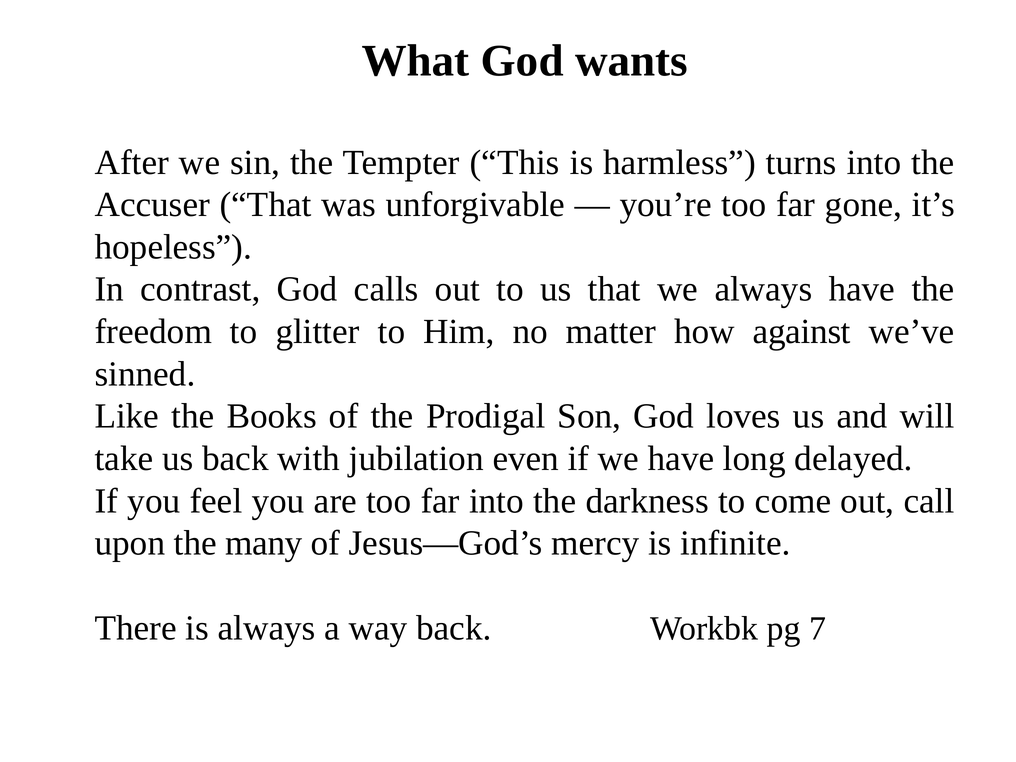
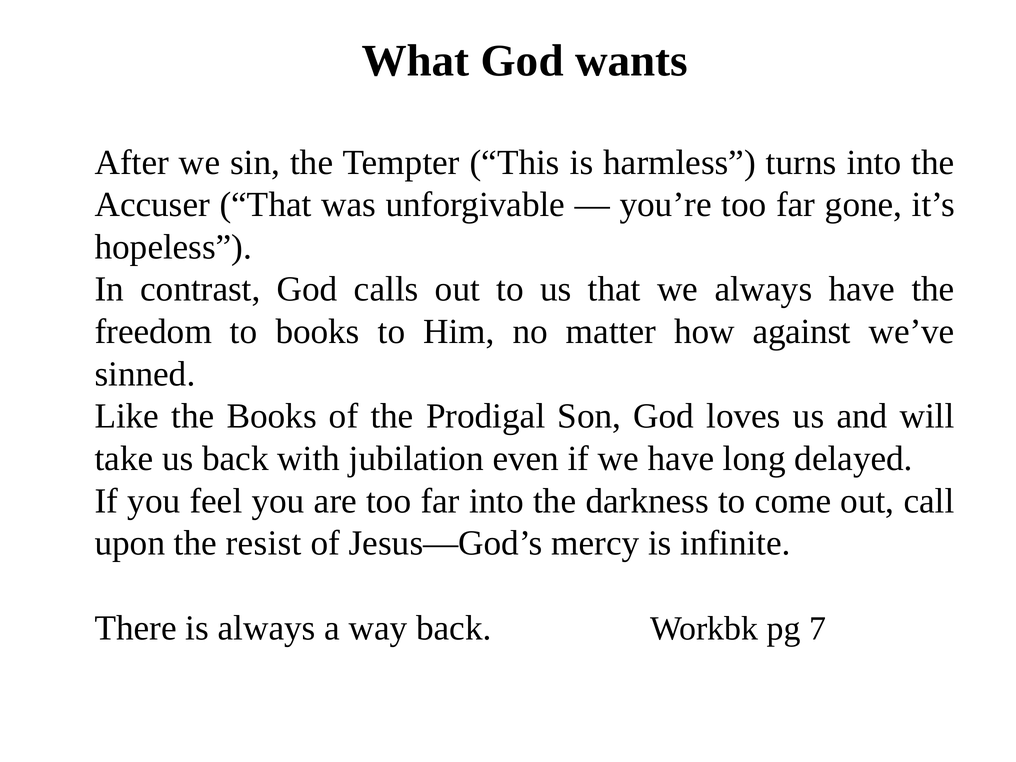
to glitter: glitter -> books
many: many -> resist
